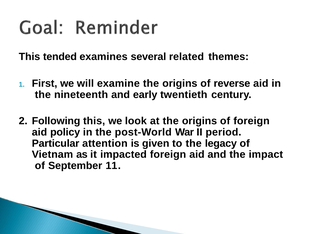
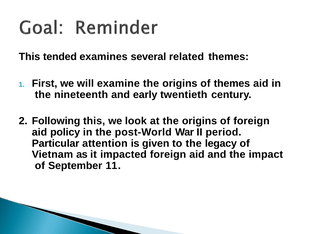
of reverse: reverse -> themes
